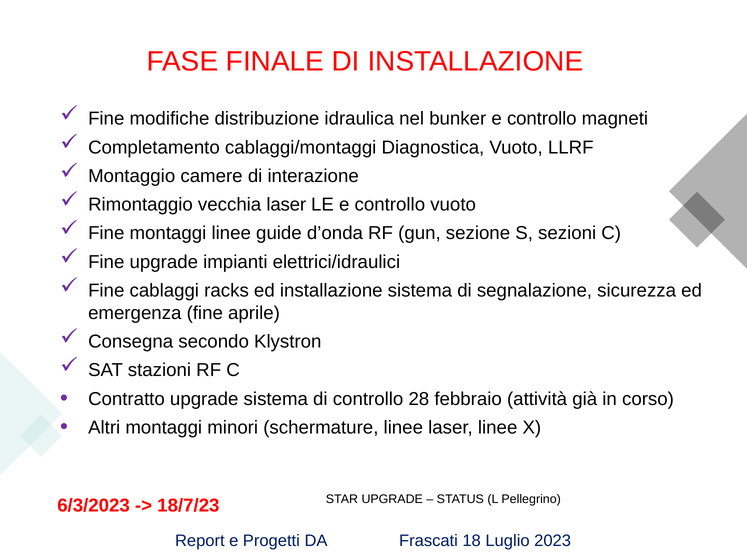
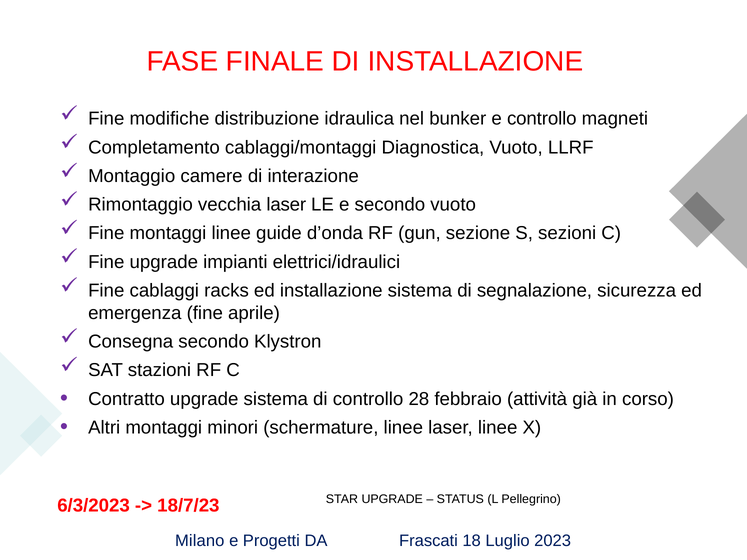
LE e controllo: controllo -> secondo
Report: Report -> Milano
